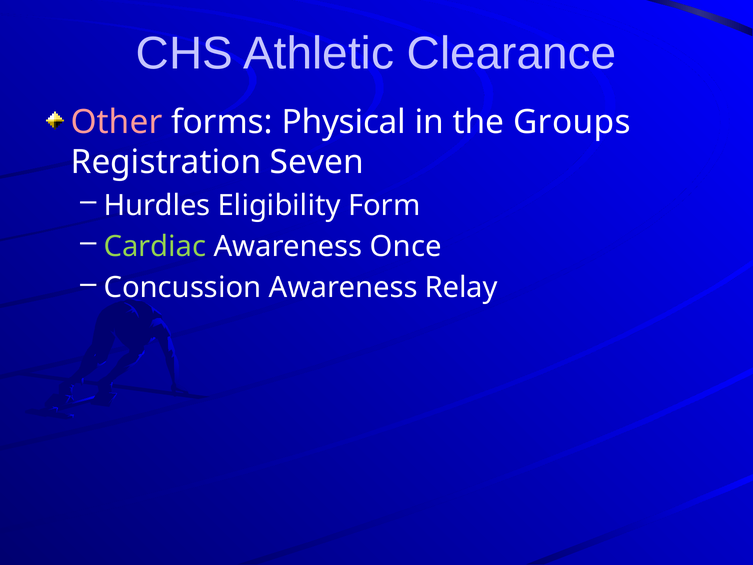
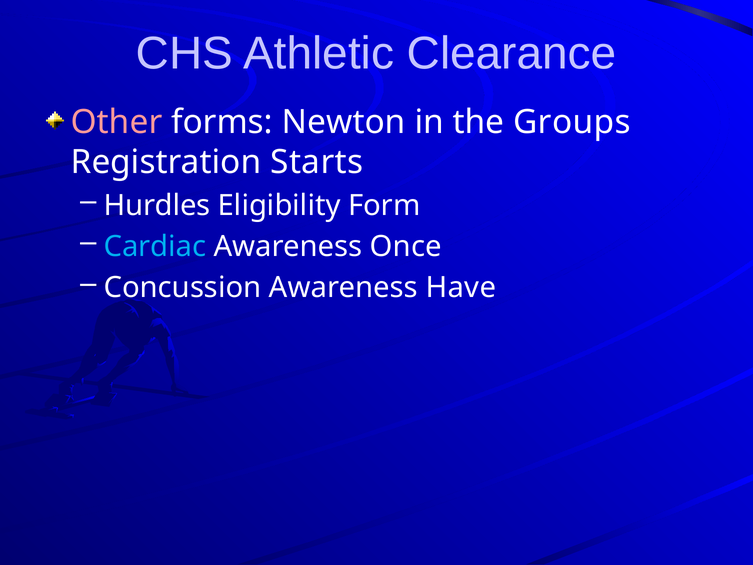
Physical: Physical -> Newton
Seven: Seven -> Starts
Cardiac colour: light green -> light blue
Relay: Relay -> Have
